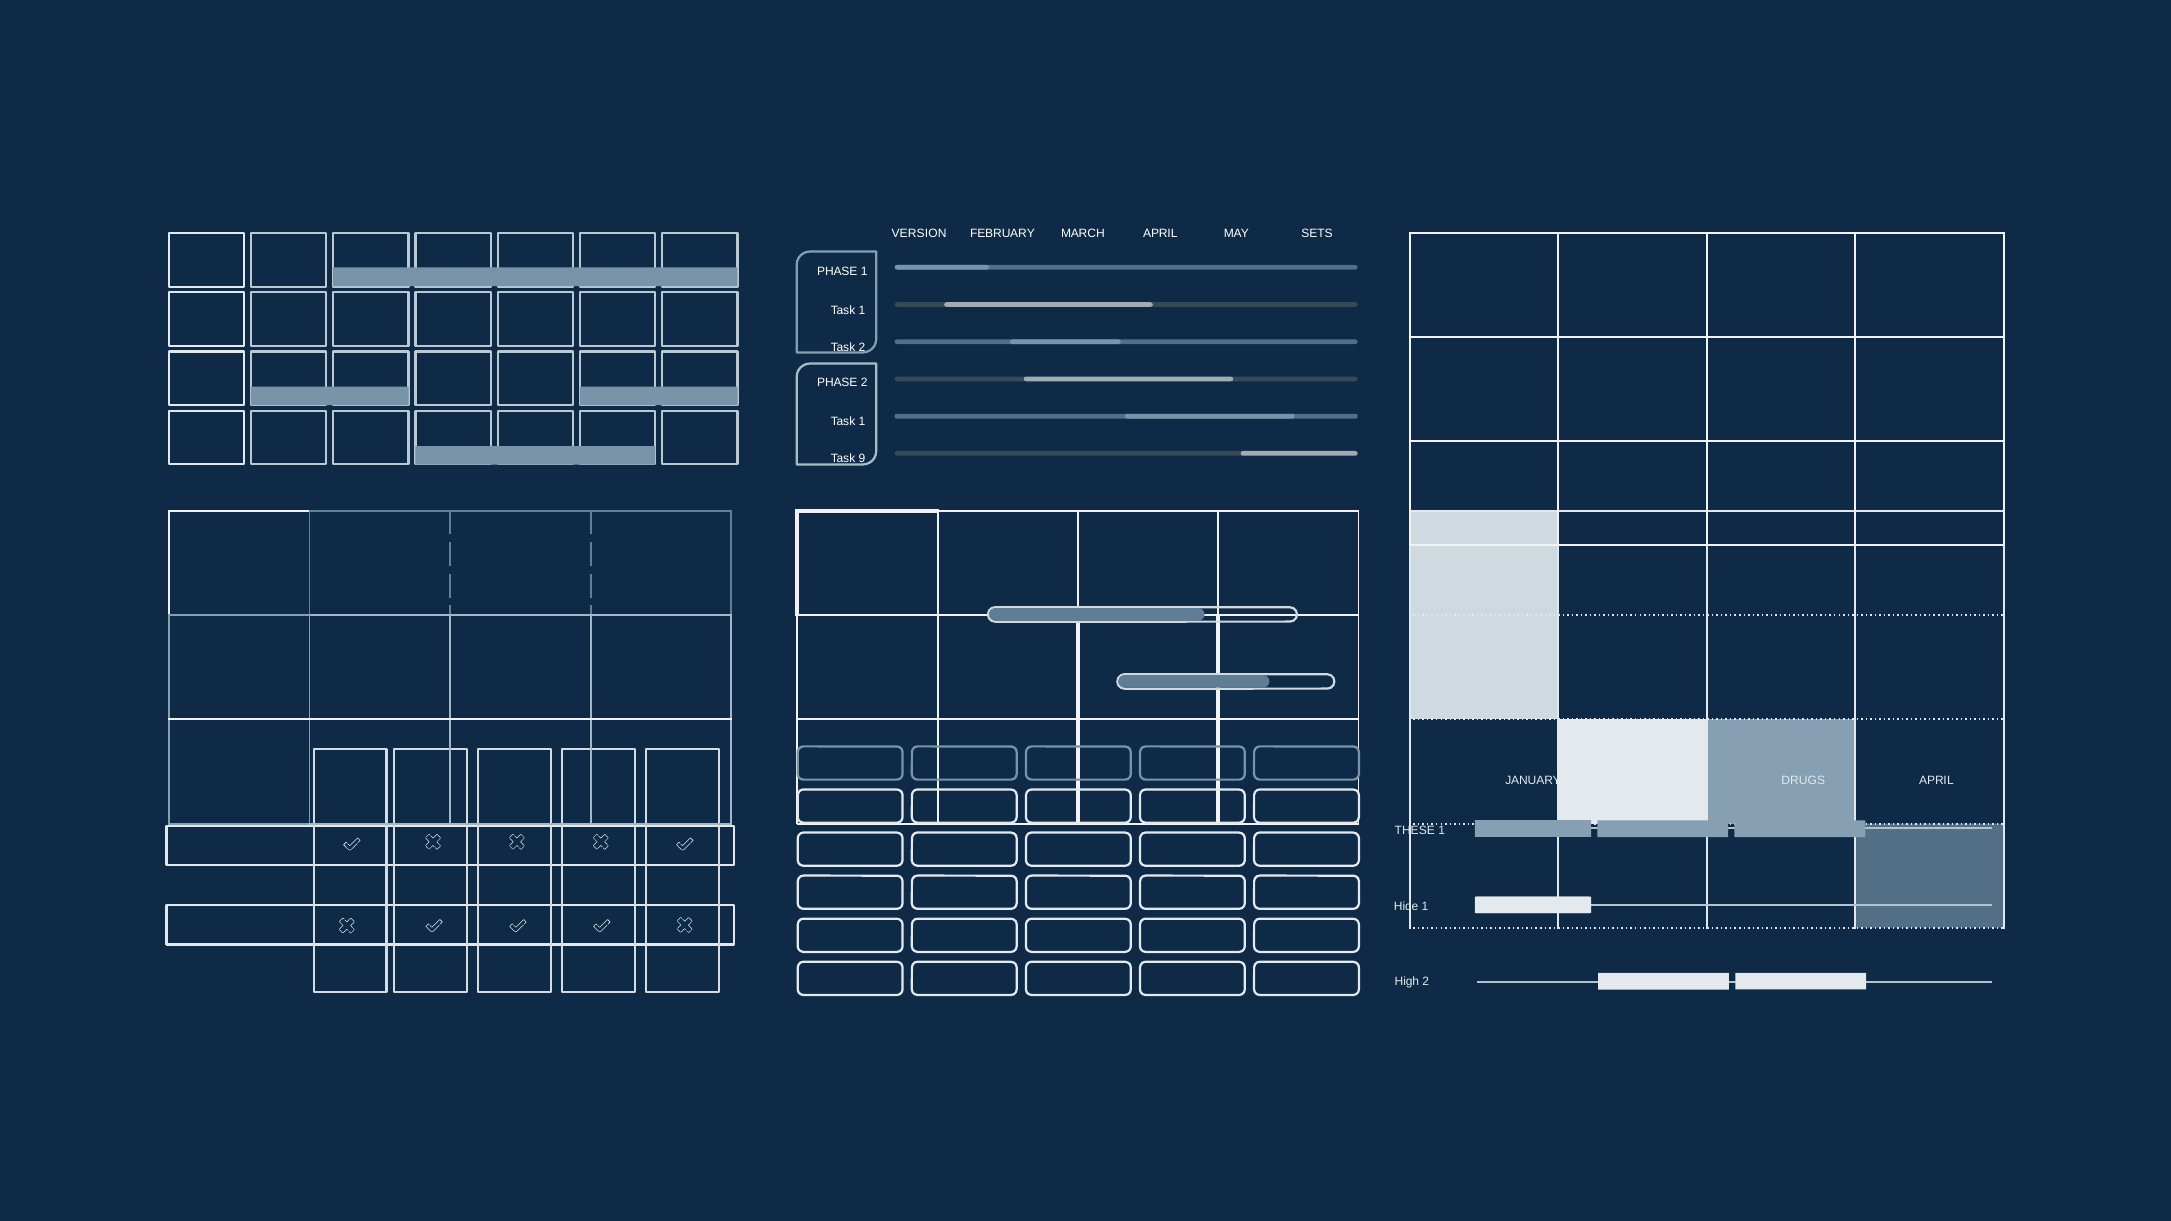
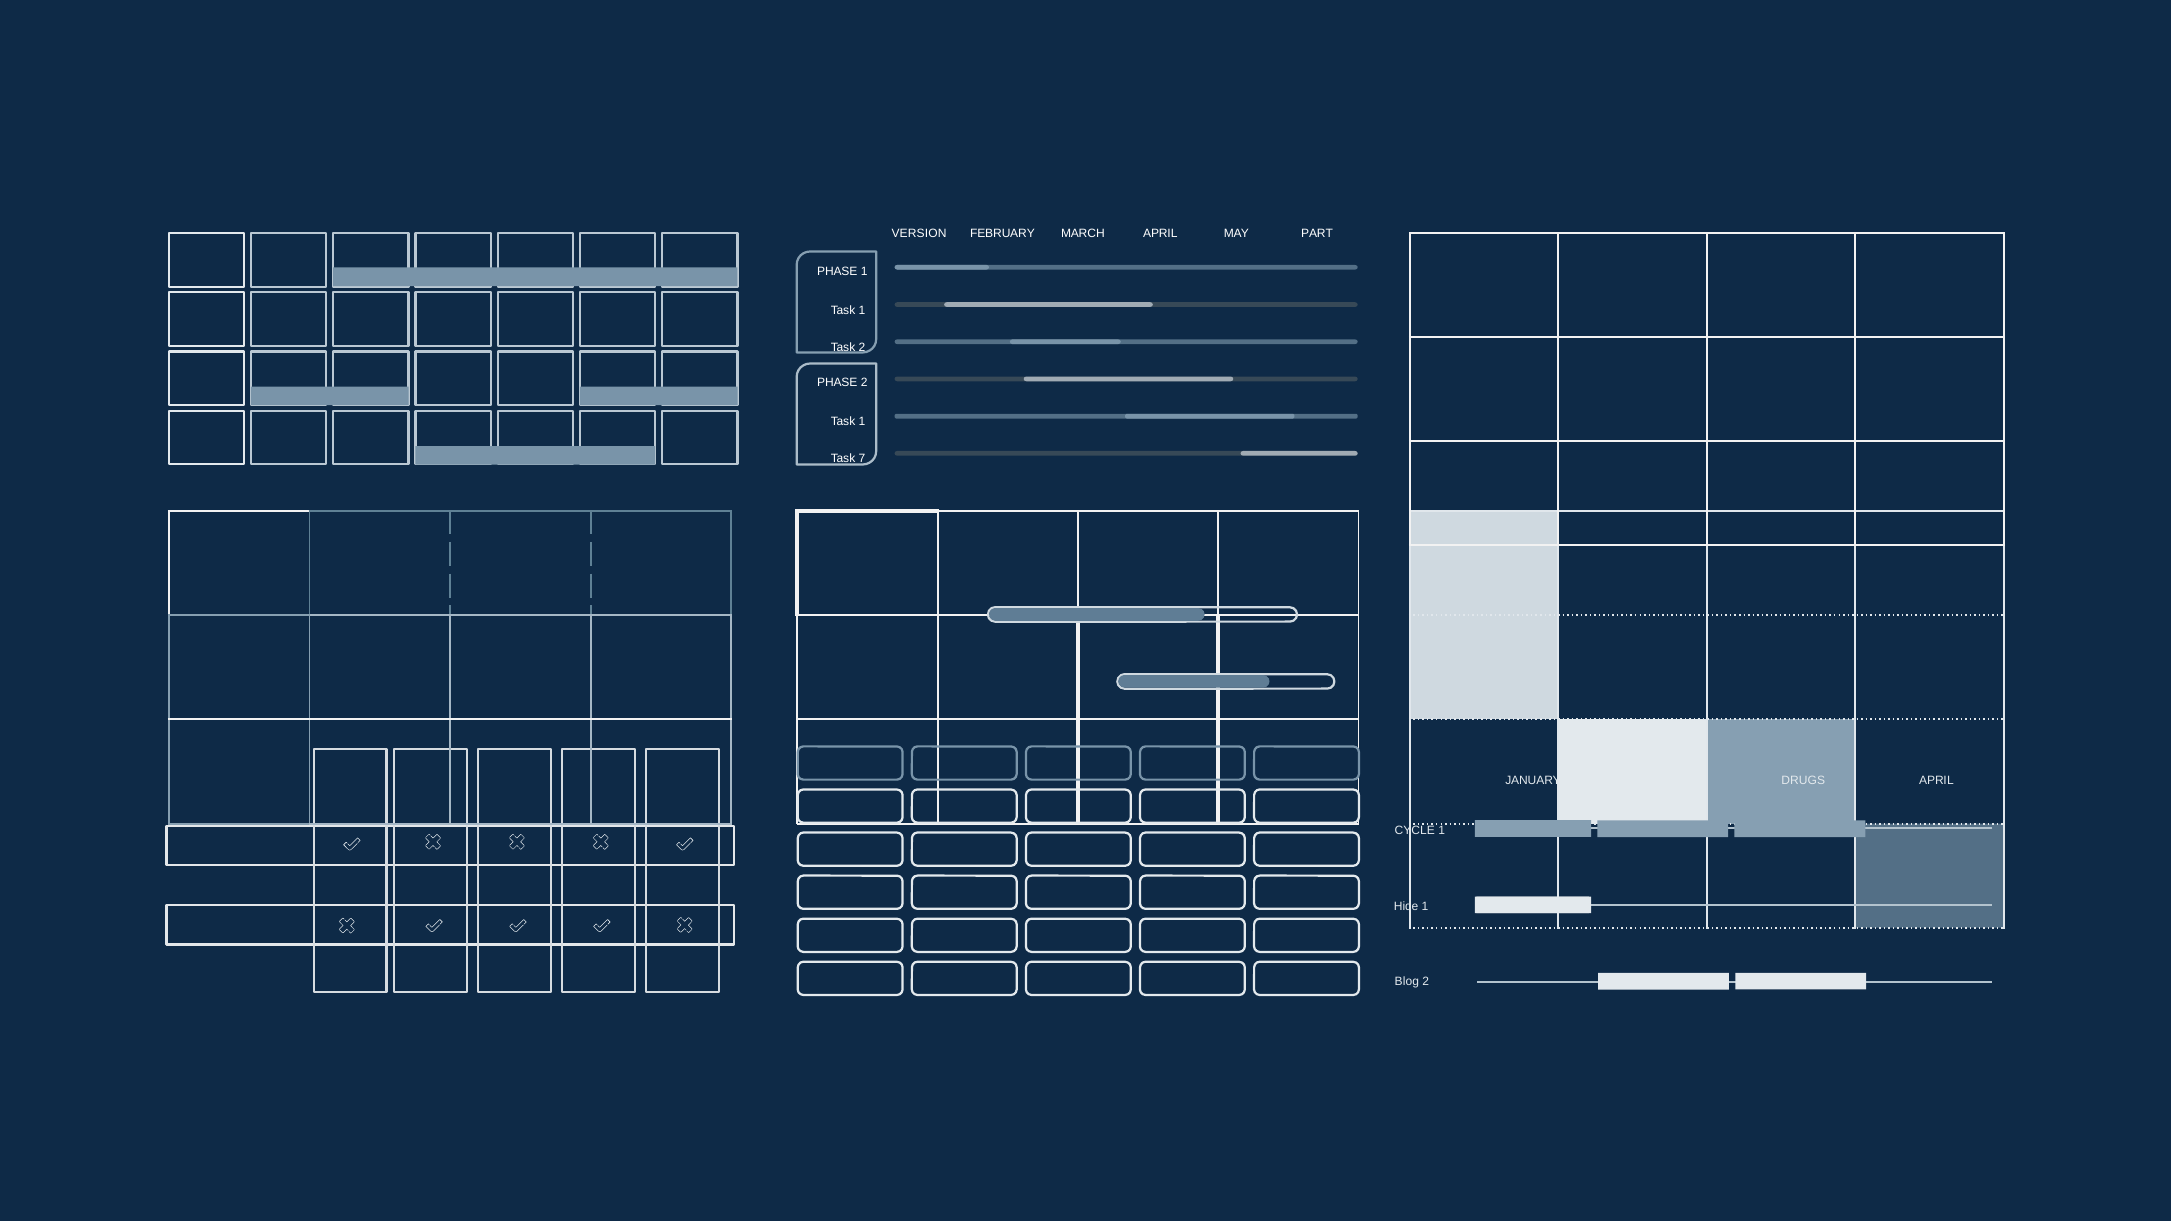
SETS: SETS -> PART
9: 9 -> 7
THESE: THESE -> CYCLE
High: High -> Blog
